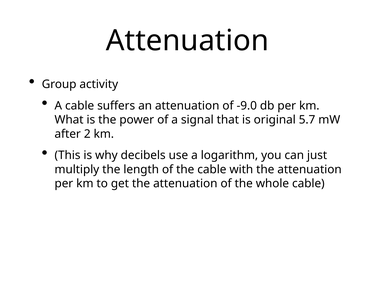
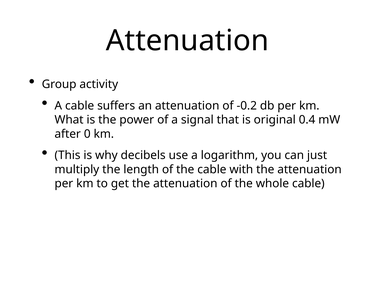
-9.0: -9.0 -> -0.2
5.7: 5.7 -> 0.4
2: 2 -> 0
